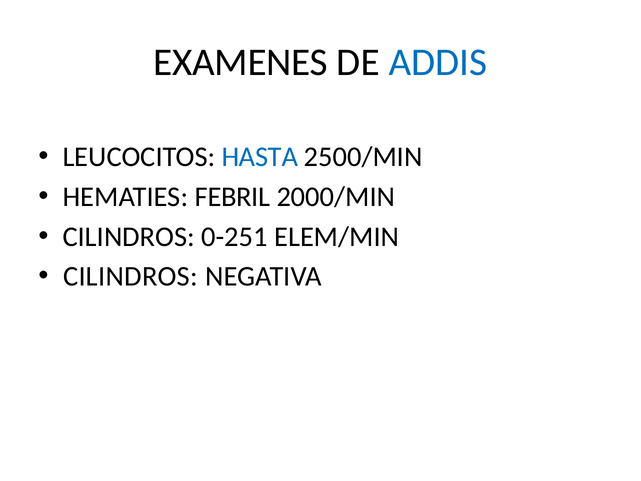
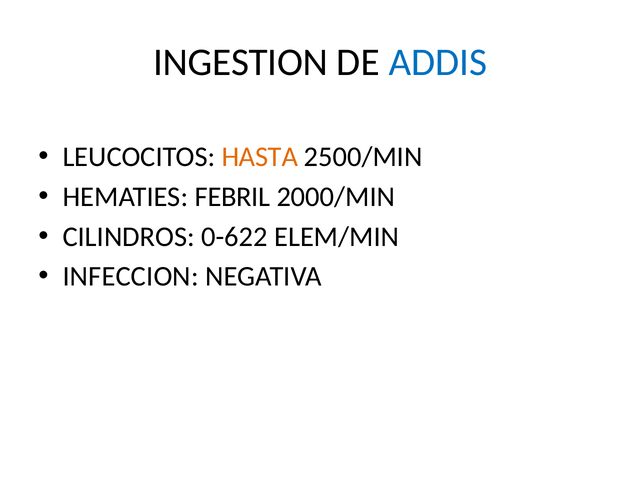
EXAMENES: EXAMENES -> INGESTION
HASTA colour: blue -> orange
0-251: 0-251 -> 0-622
CILINDROS at (130, 276): CILINDROS -> INFECCION
